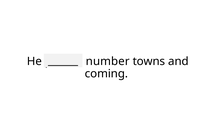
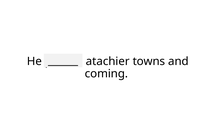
number: number -> atachier
